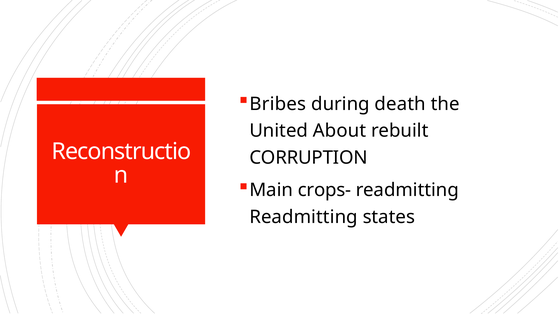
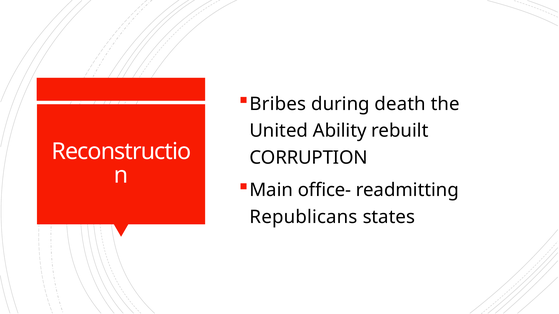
About: About -> Ability
crops-: crops- -> office-
Readmitting at (304, 217): Readmitting -> Republicans
